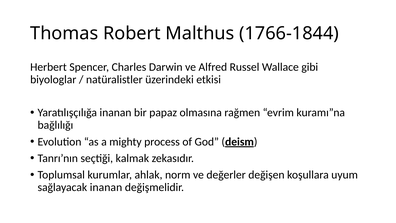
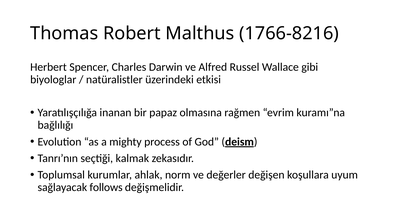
1766-1844: 1766-1844 -> 1766-8216
sağlayacak inanan: inanan -> follows
